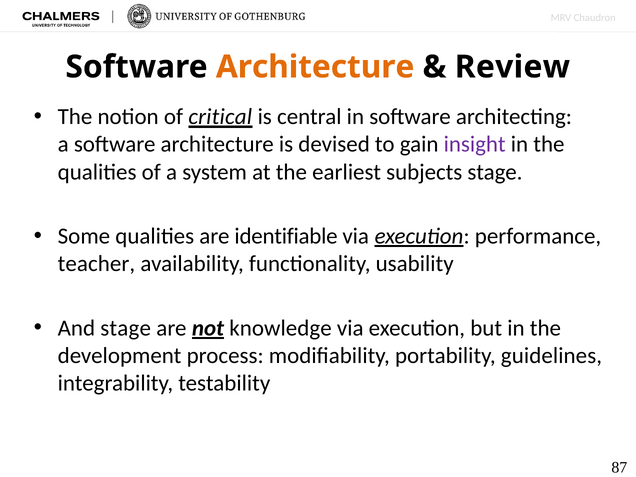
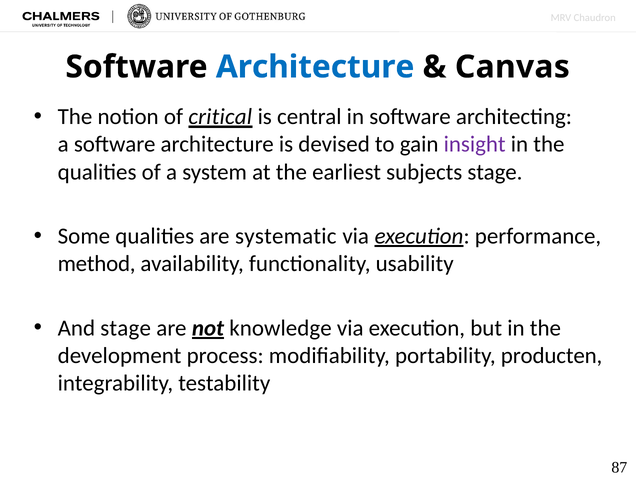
Architecture at (315, 67) colour: orange -> blue
Review: Review -> Canvas
identifiable: identifiable -> systematic
teacher: teacher -> method
guidelines: guidelines -> producten
